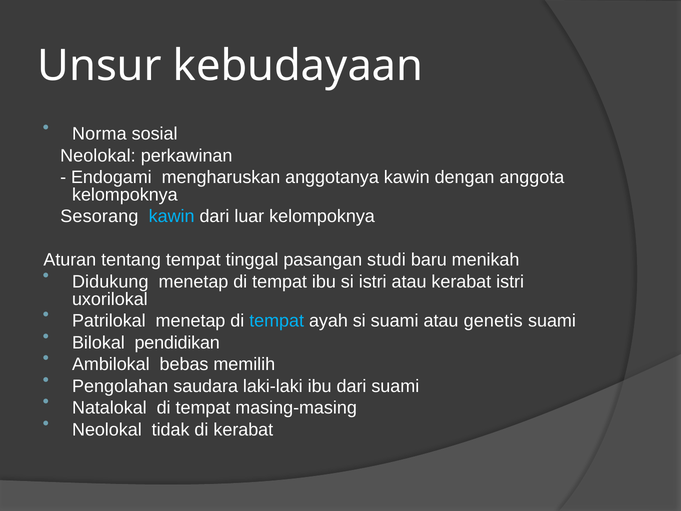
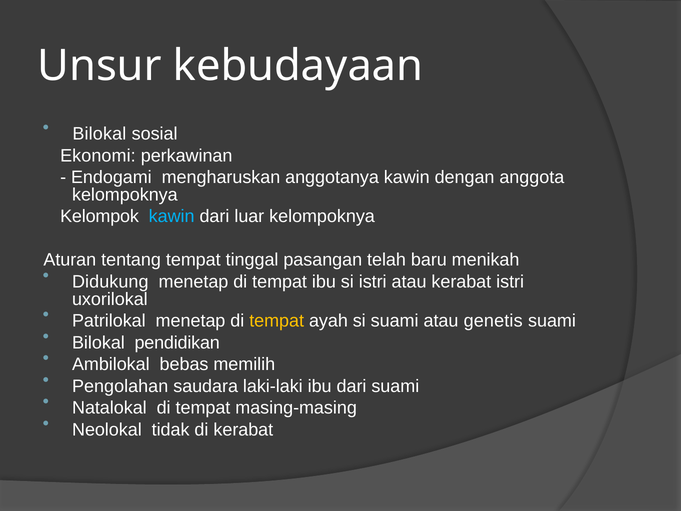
Norma at (99, 134): Norma -> Bilokal
Neolokal at (98, 156): Neolokal -> Ekonomi
Sesorang: Sesorang -> Kelompok
studi: studi -> telah
tempat at (277, 321) colour: light blue -> yellow
